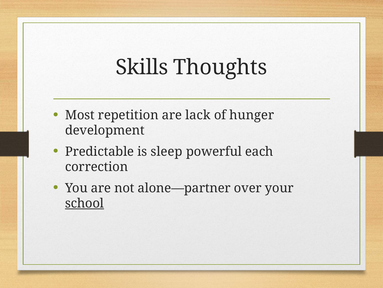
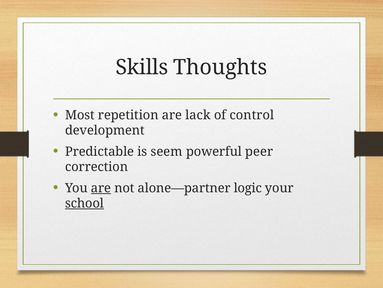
hunger: hunger -> control
sleep: sleep -> seem
each: each -> peer
are at (101, 188) underline: none -> present
over: over -> logic
